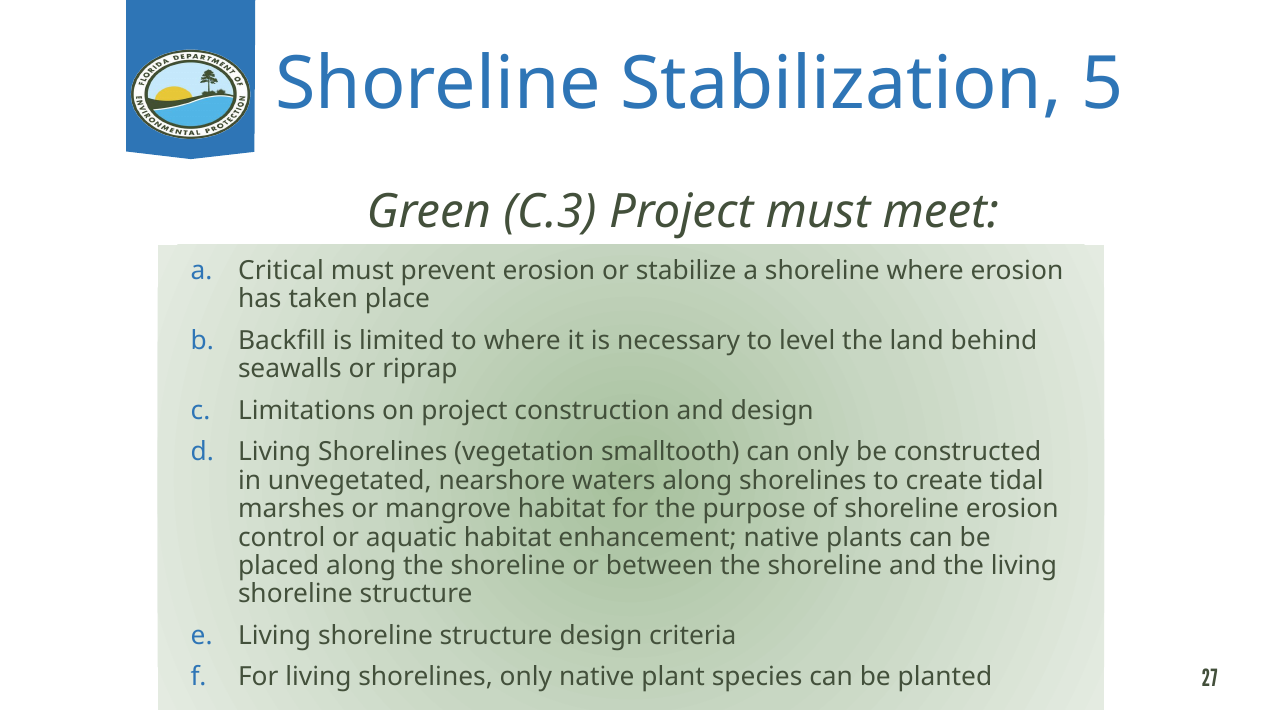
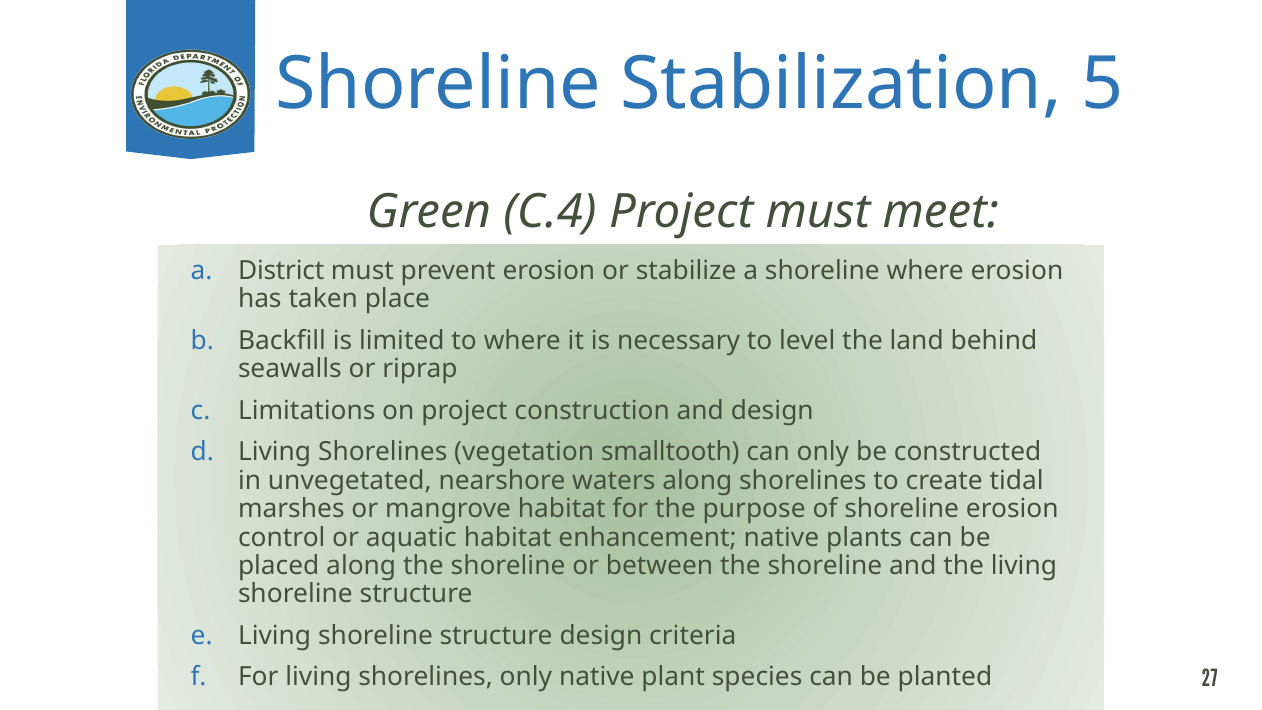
C.3: C.3 -> C.4
Critical: Critical -> District
